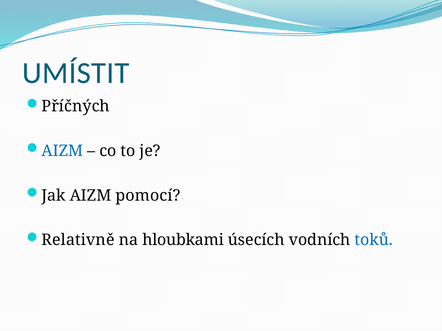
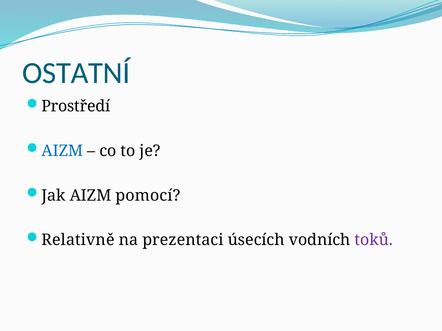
UMÍSTIT: UMÍSTIT -> OSTATNÍ
Příčných: Příčných -> Prostředí
hloubkami: hloubkami -> prezentaci
toků colour: blue -> purple
